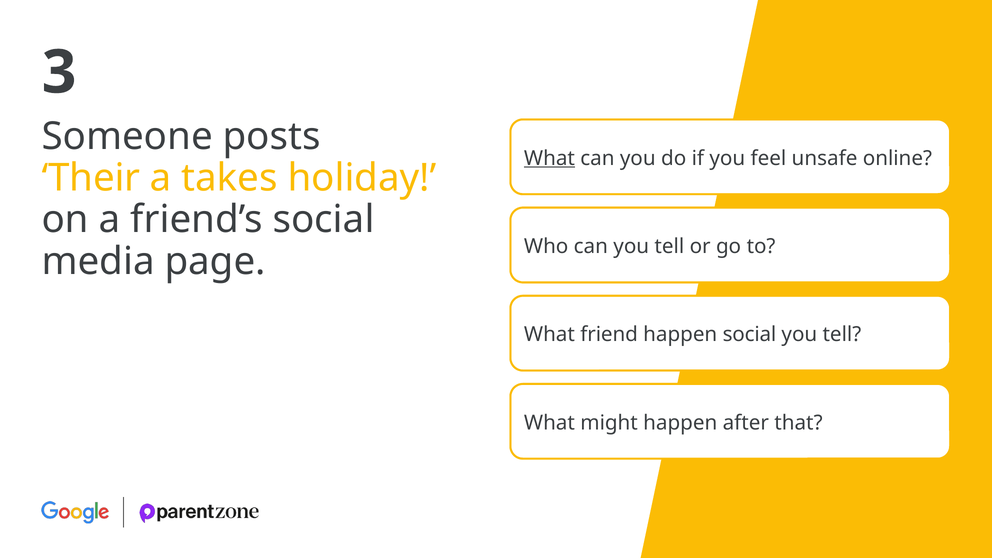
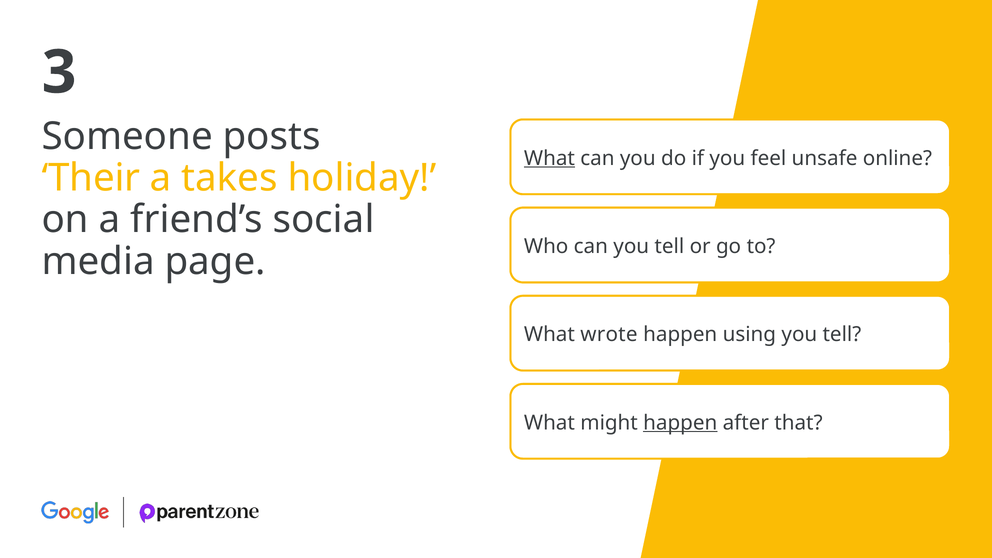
friend: friend -> wrote
happen social: social -> using
happen at (680, 423) underline: none -> present
